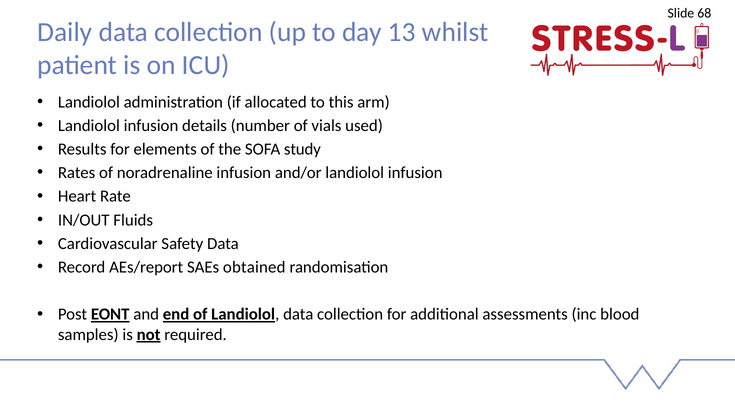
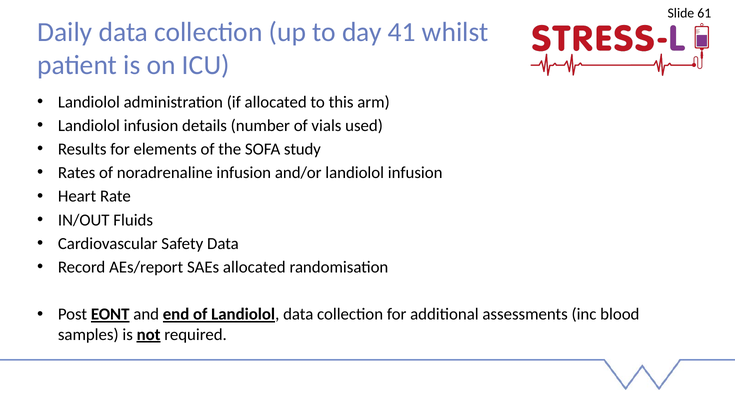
68: 68 -> 61
13: 13 -> 41
SAEs obtained: obtained -> allocated
